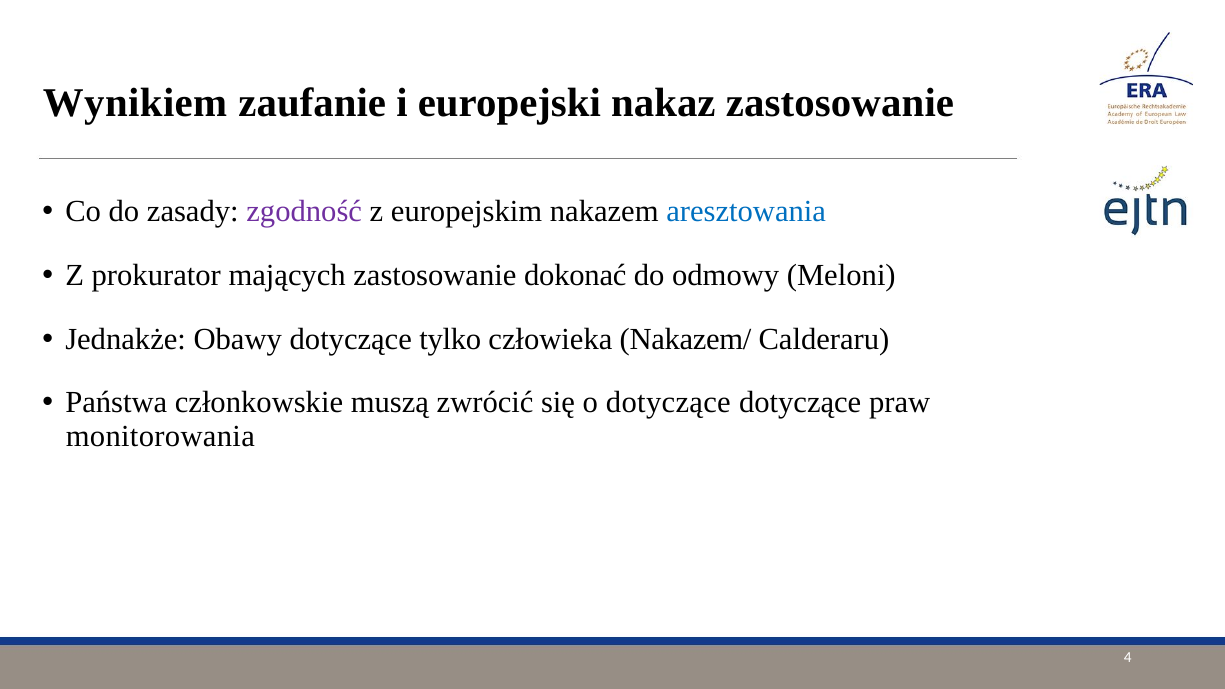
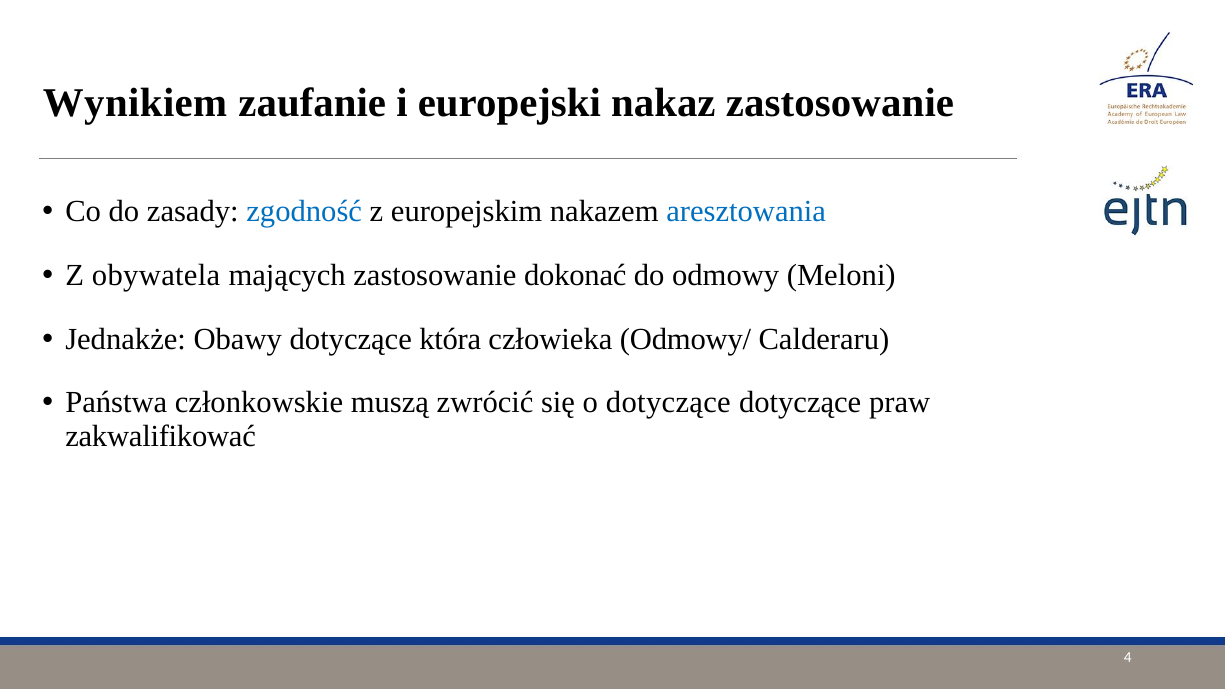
zgodność colour: purple -> blue
prokurator: prokurator -> obywatela
tylko: tylko -> która
Nakazem/: Nakazem/ -> Odmowy/
monitorowania: monitorowania -> zakwalifikować
